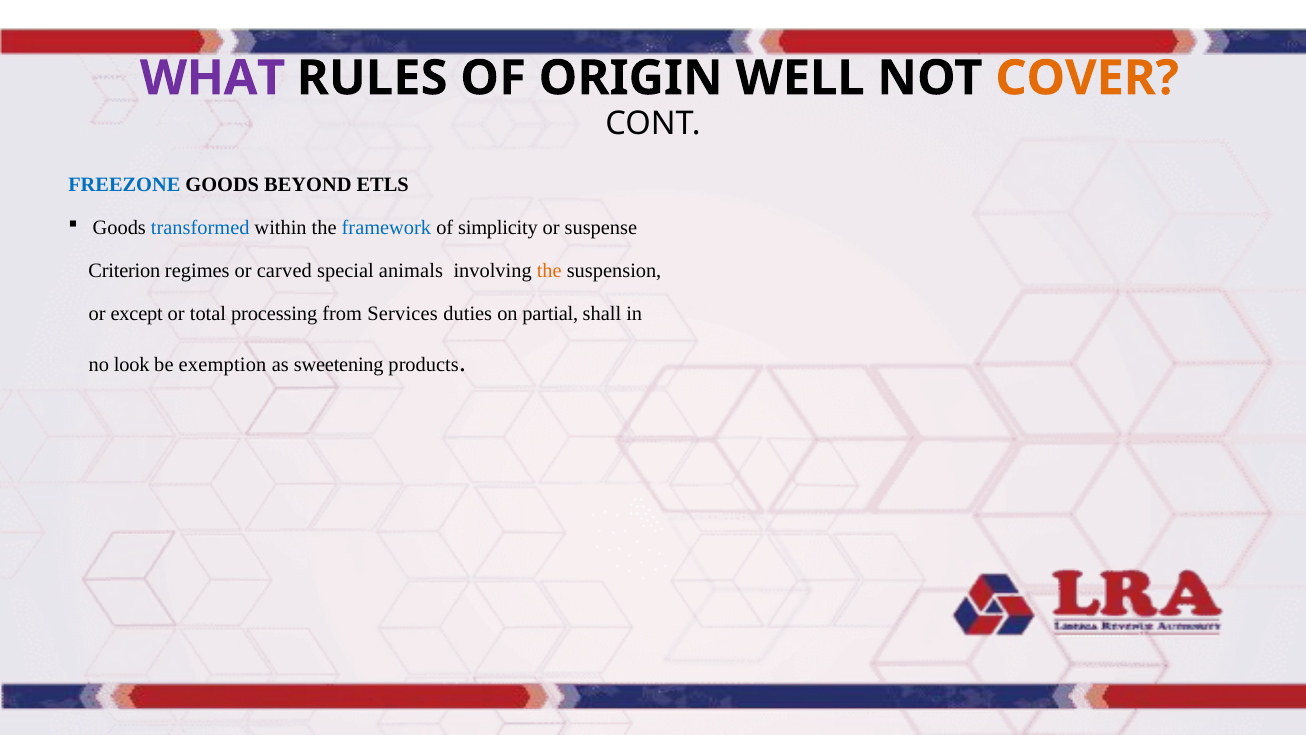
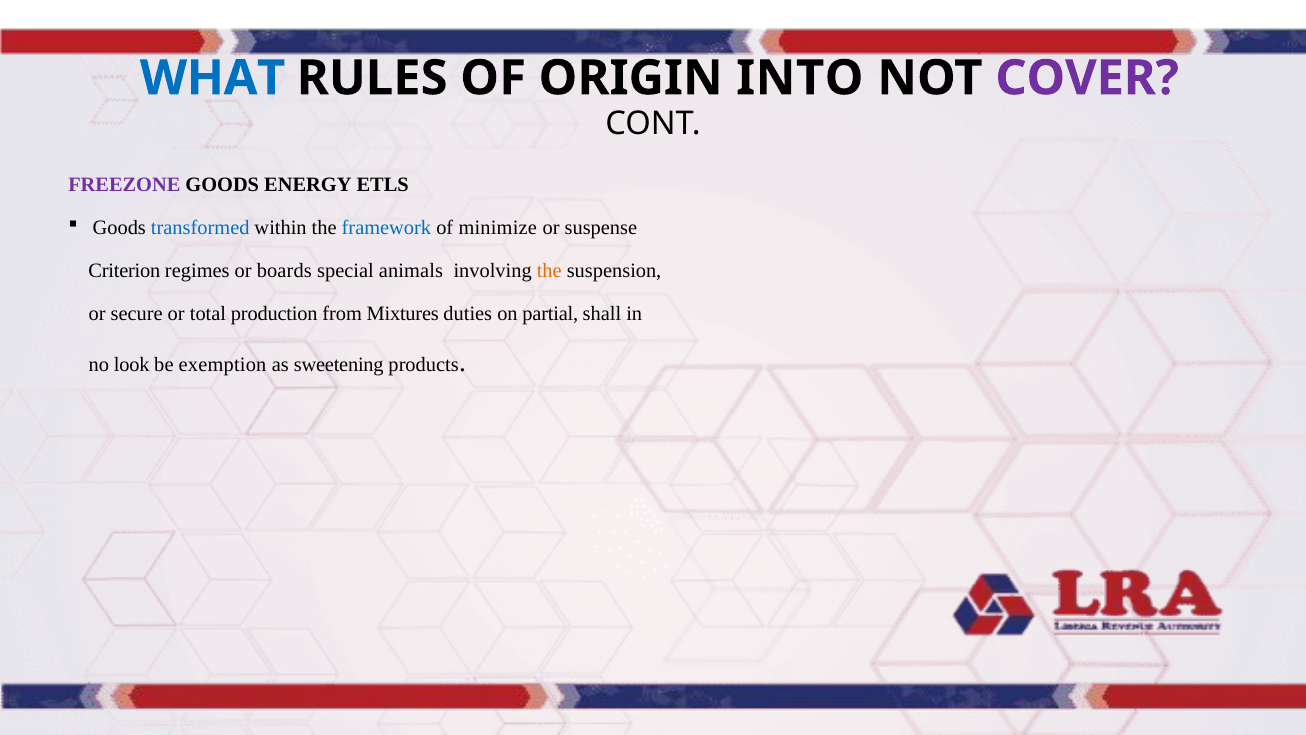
WHAT colour: purple -> blue
WELL: WELL -> INTO
COVER colour: orange -> purple
FREEZONE colour: blue -> purple
BEYOND: BEYOND -> ENERGY
simplicity: simplicity -> minimize
carved: carved -> boards
except: except -> secure
processing: processing -> production
Services: Services -> Mixtures
